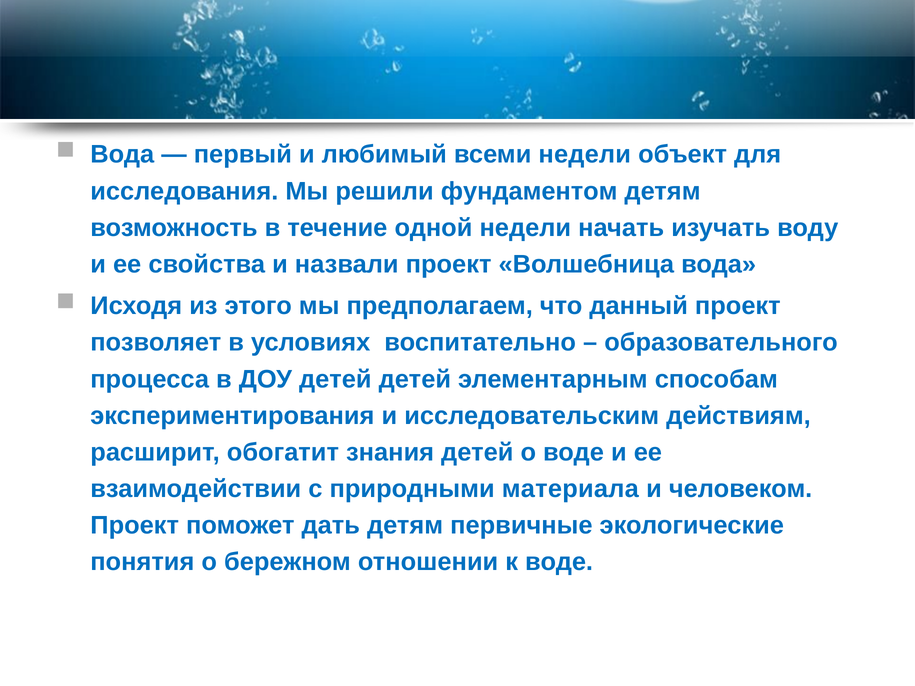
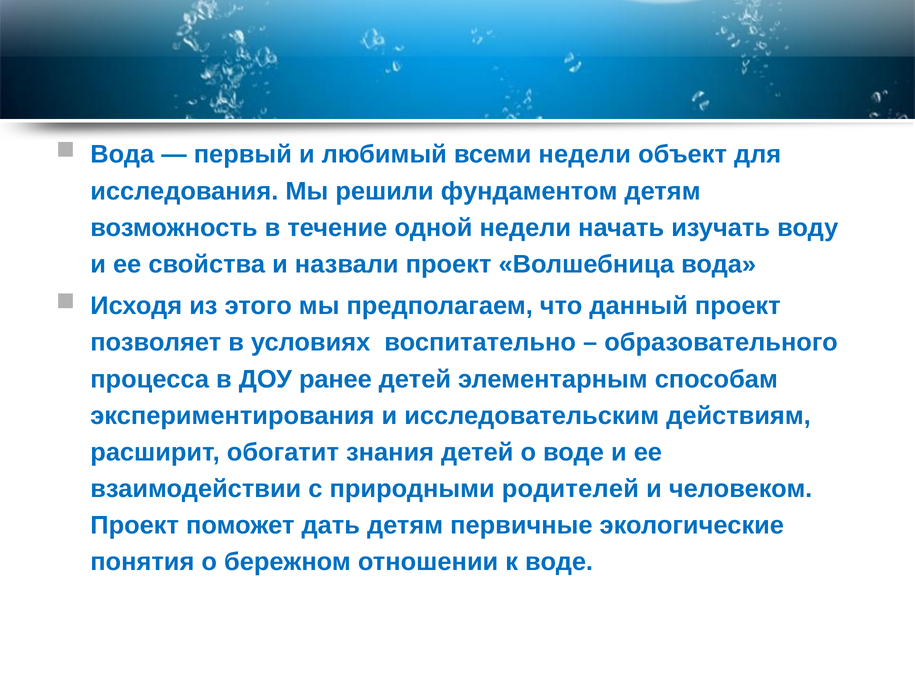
ДОУ детей: детей -> ранее
материала: материала -> родителей
